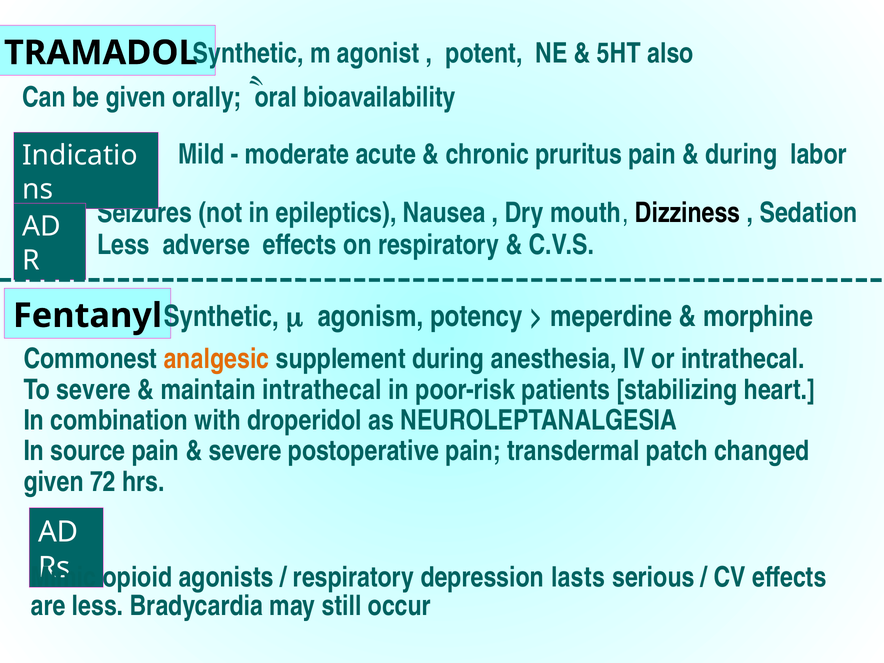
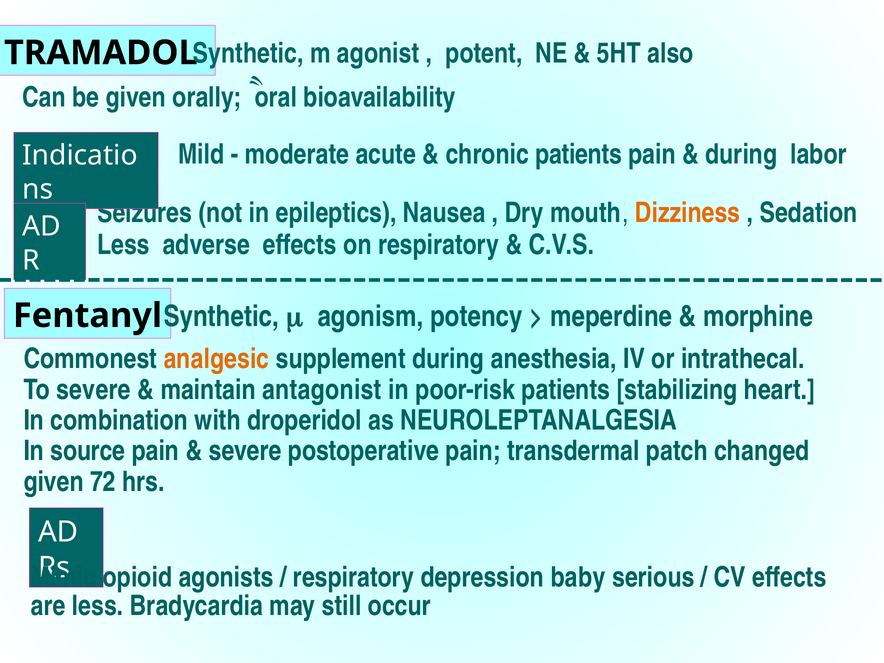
chronic pruritus: pruritus -> patients
Dizziness colour: black -> orange
maintain intrathecal: intrathecal -> antagonist
lasts: lasts -> baby
